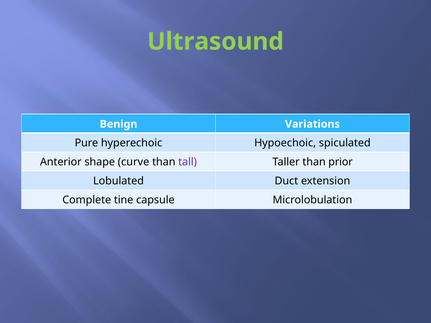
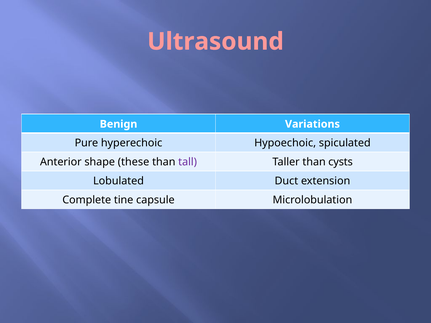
Ultrasound colour: light green -> pink
curve: curve -> these
prior: prior -> cysts
